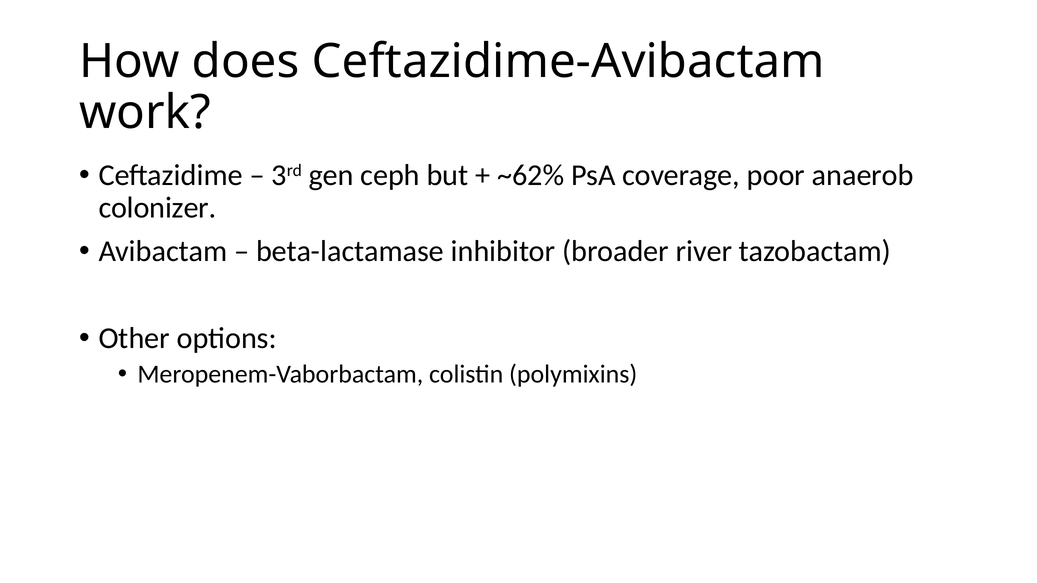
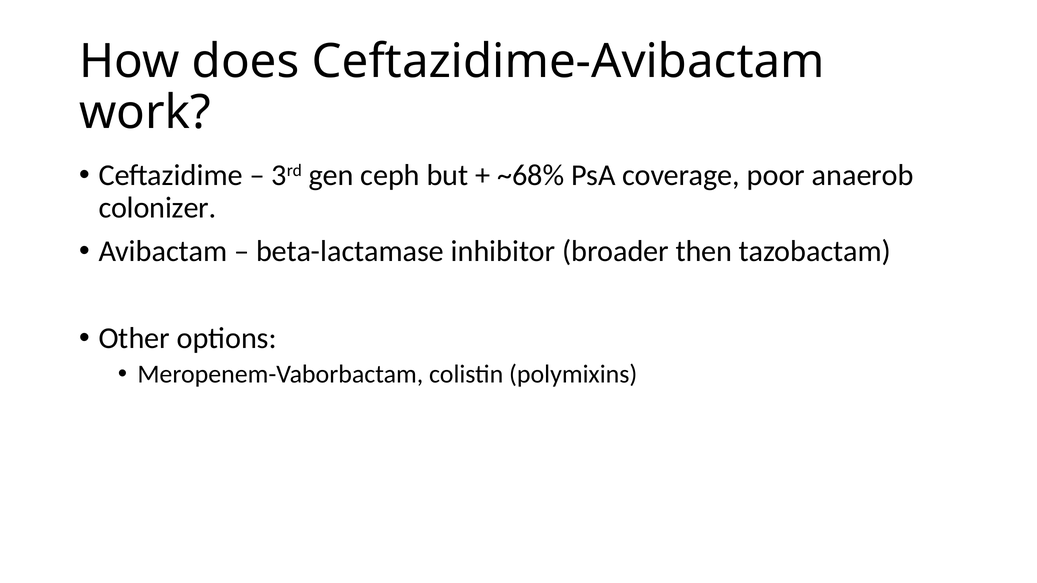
~62%: ~62% -> ~68%
river: river -> then
